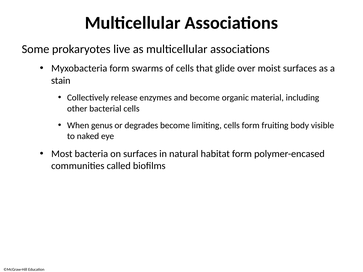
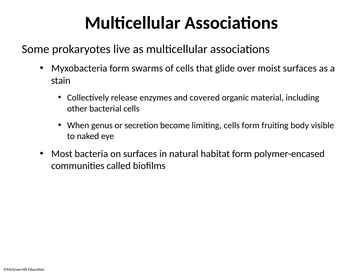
and become: become -> covered
degrades: degrades -> secretion
